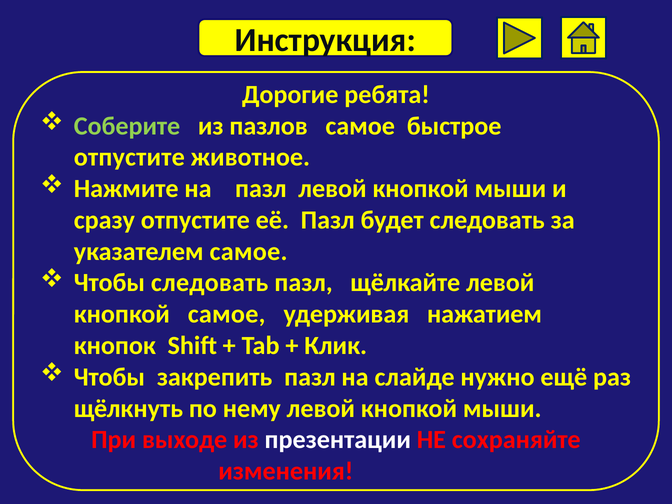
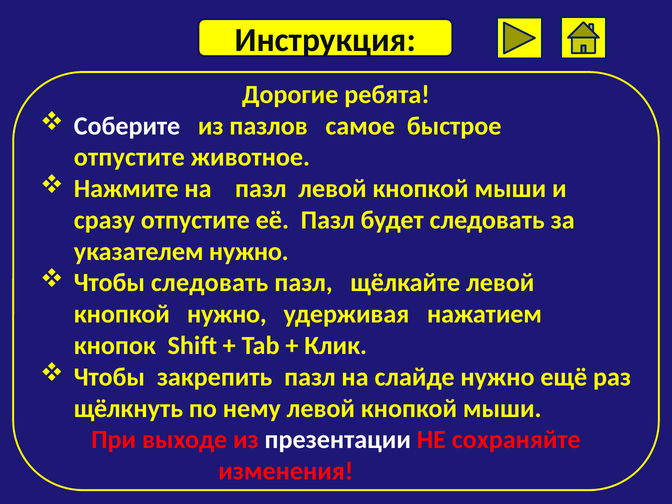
Соберите colour: light green -> white
указателем самое: самое -> нужно
кнопкой самое: самое -> нужно
